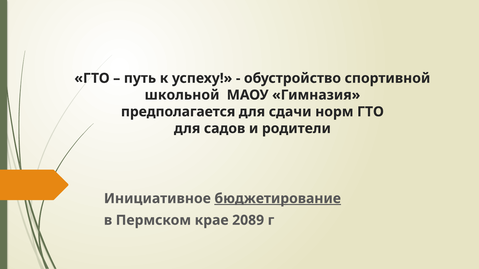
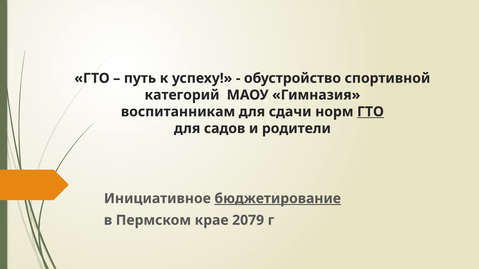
школьной: школьной -> категорий
предполагается: предполагается -> воспитанникам
ГТО at (370, 112) underline: none -> present
2089: 2089 -> 2079
